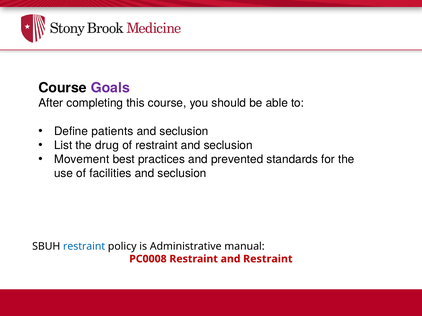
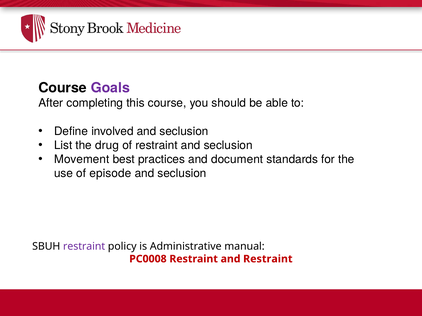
patients: patients -> involved
prevented: prevented -> document
facilities: facilities -> episode
restraint at (84, 247) colour: blue -> purple
